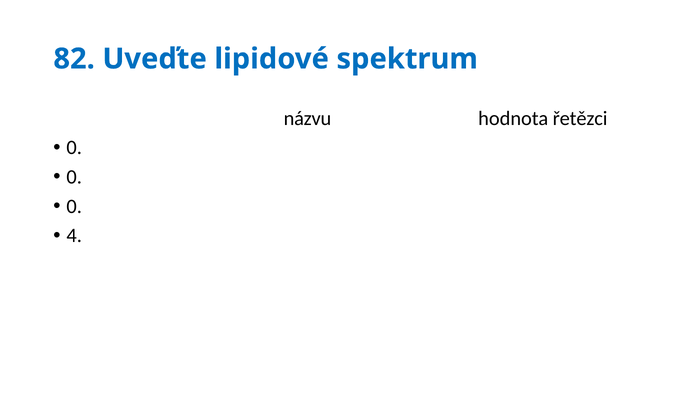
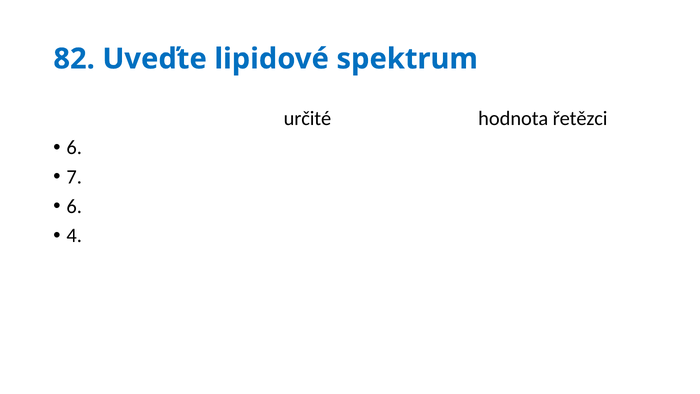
názvu: názvu -> určité
0 at (74, 148): 0 -> 6
0 at (74, 177): 0 -> 7
0 at (74, 206): 0 -> 6
